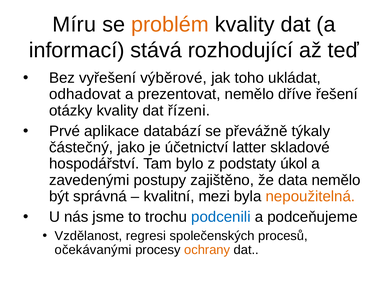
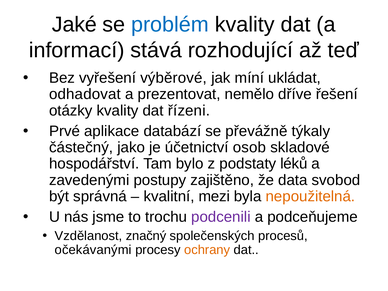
Míru: Míru -> Jaké
problém colour: orange -> blue
toho: toho -> míní
latter: latter -> osob
úkol: úkol -> léků
data nemělo: nemělo -> svobod
podcenili colour: blue -> purple
regresi: regresi -> značný
